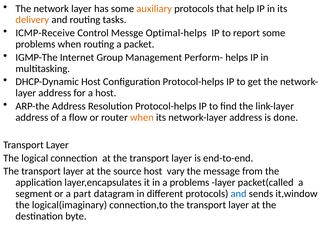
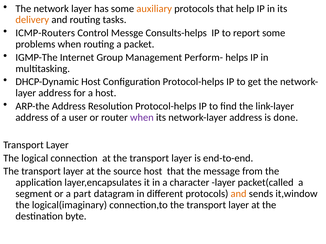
ICMP-Receive: ICMP-Receive -> ICMP-Routers
Optimal-helps: Optimal-helps -> Consults-helps
flow: flow -> user
when at (142, 118) colour: orange -> purple
host vary: vary -> that
a problems: problems -> character
and at (239, 194) colour: blue -> orange
